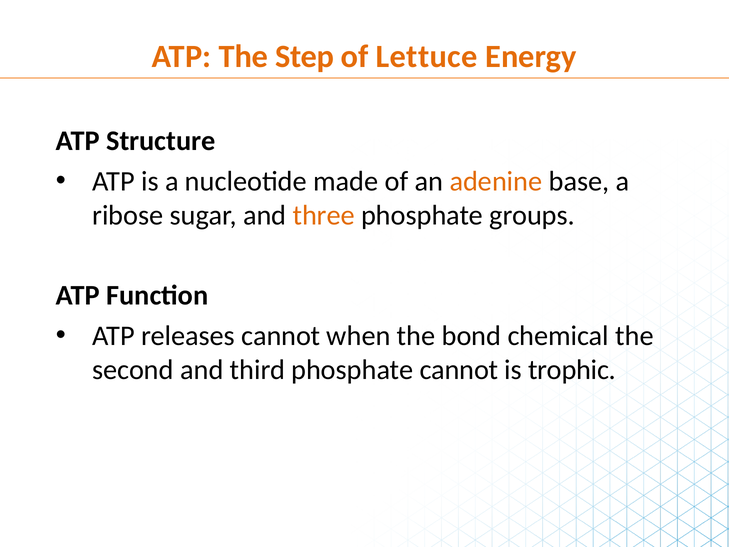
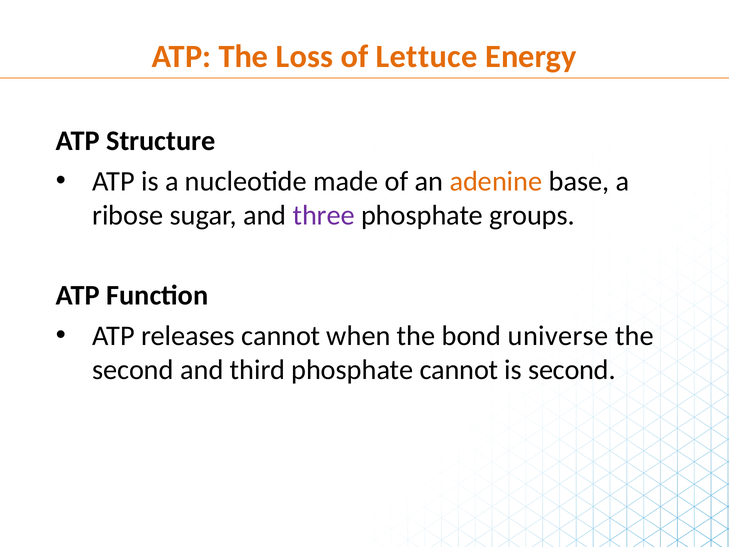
Step: Step -> Loss
three colour: orange -> purple
chemical: chemical -> universe
is trophic: trophic -> second
